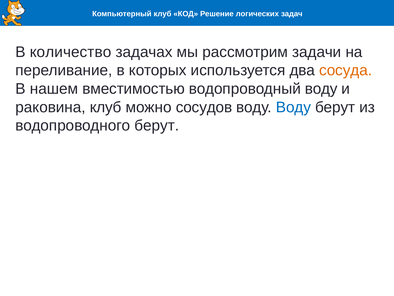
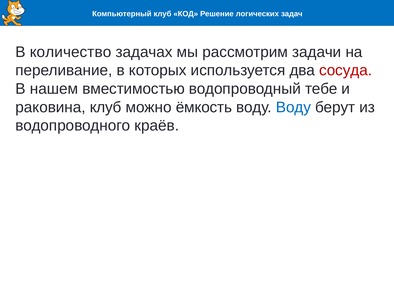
сосуда colour: orange -> red
водопроводный воду: воду -> тебе
сосудов: сосудов -> ёмкость
водопроводного берут: берут -> краёв
